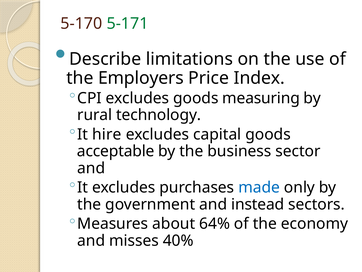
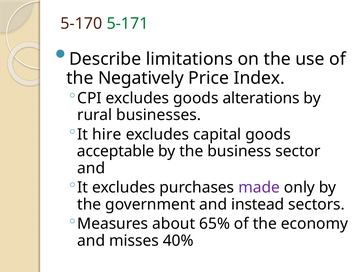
Employers: Employers -> Negatively
measuring: measuring -> alterations
technology: technology -> businesses
made colour: blue -> purple
64%: 64% -> 65%
